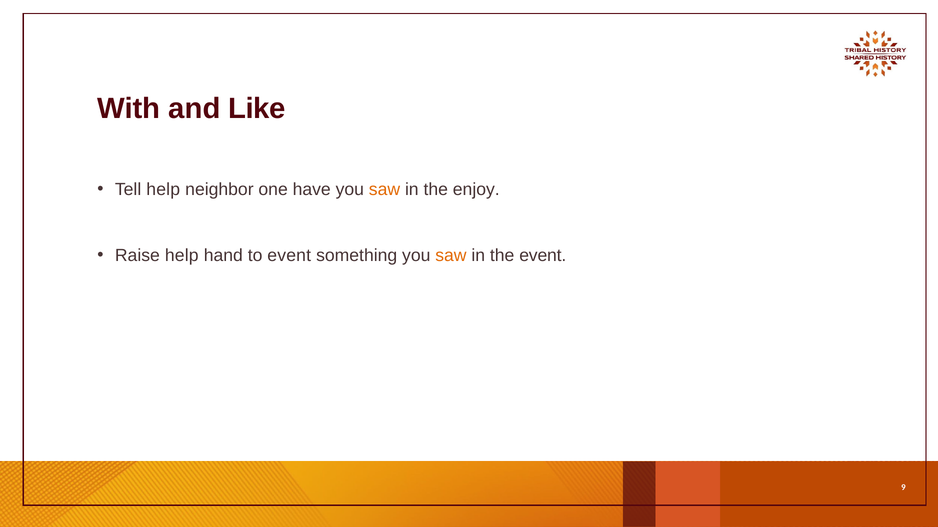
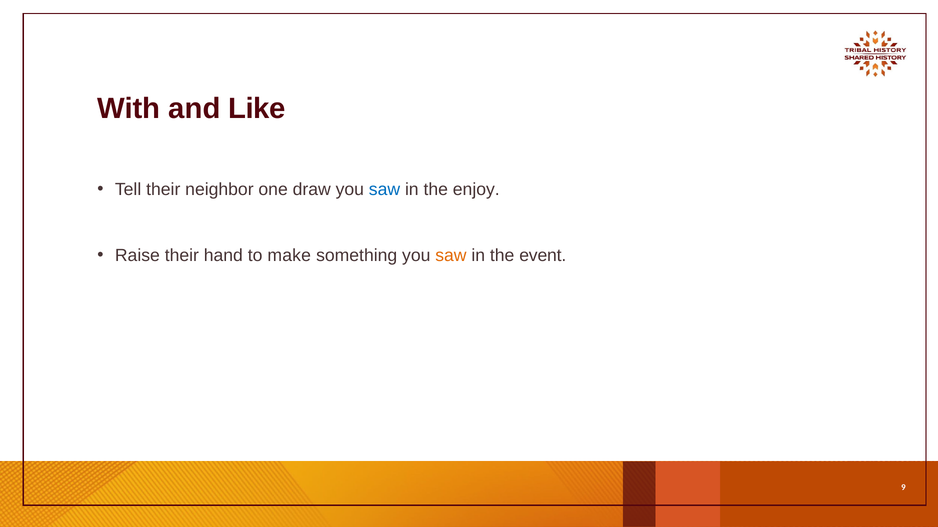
Tell help: help -> their
have: have -> draw
saw at (385, 190) colour: orange -> blue
Raise help: help -> their
to event: event -> make
